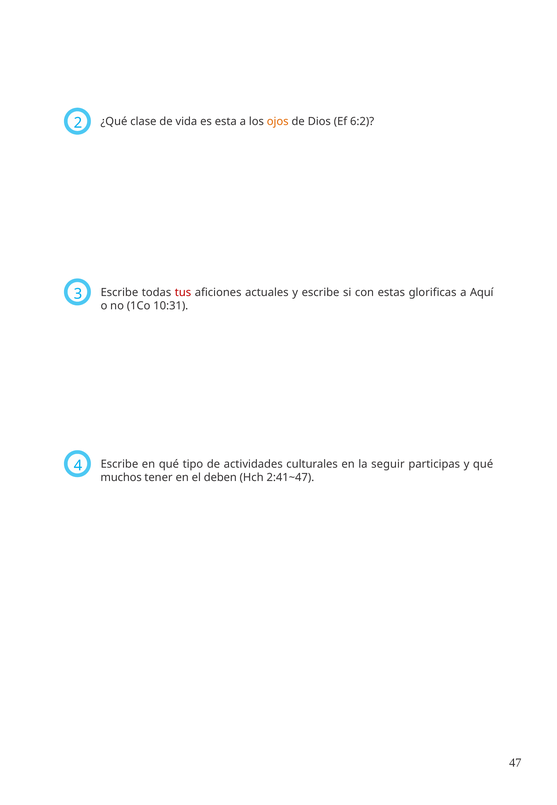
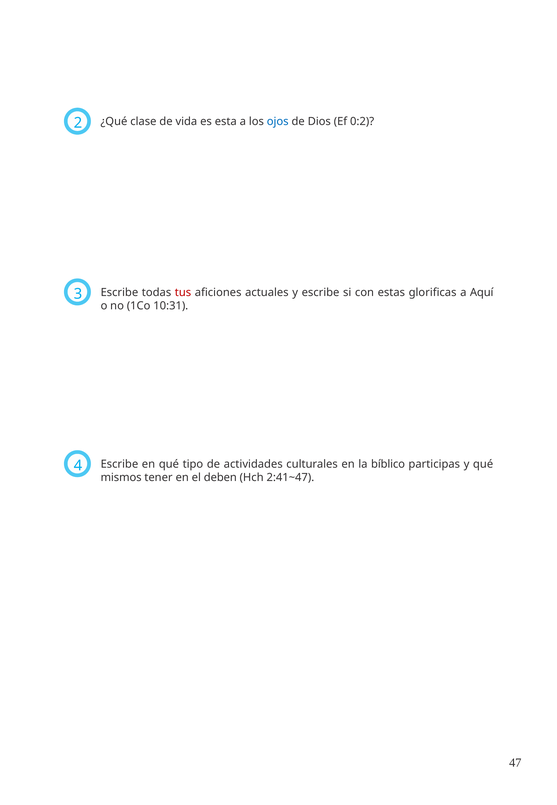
ojos colour: orange -> blue
6:2: 6:2 -> 0:2
seguir: seguir -> bíblico
muchos: muchos -> mismos
